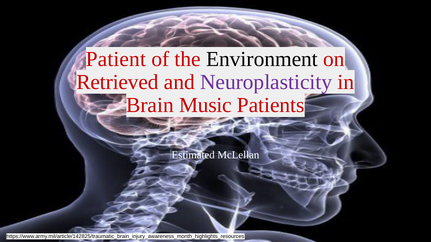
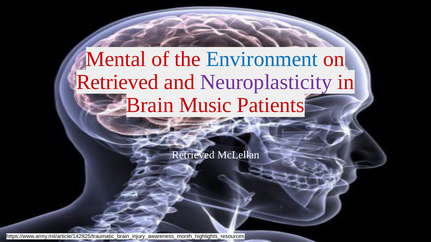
Patient: Patient -> Mental
Environment colour: black -> blue
Estimated at (193, 155): Estimated -> Retrieved
